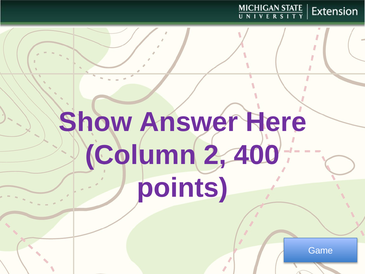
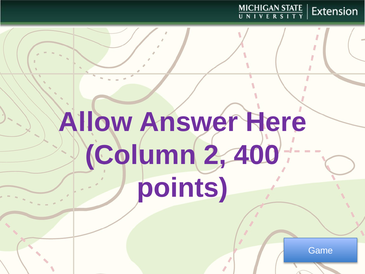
Show: Show -> Allow
